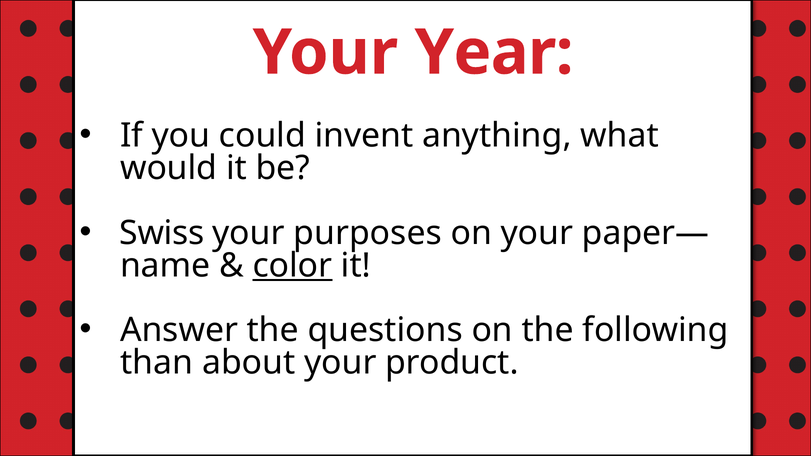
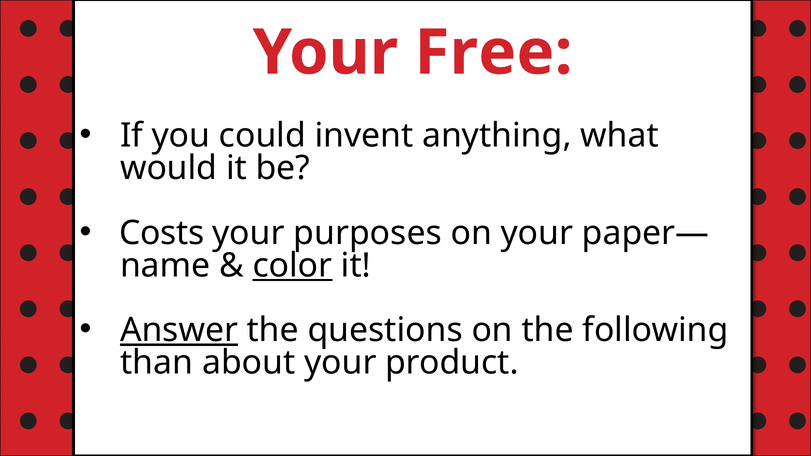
Year: Year -> Free
Swiss: Swiss -> Costs
Answer underline: none -> present
